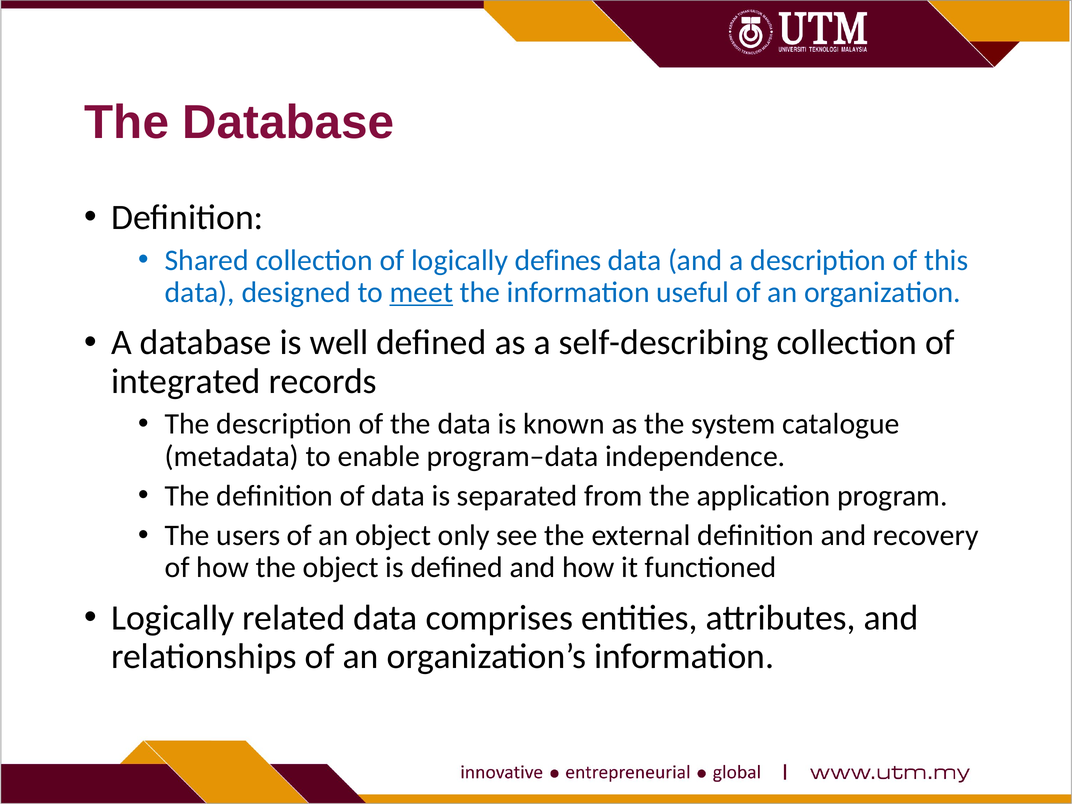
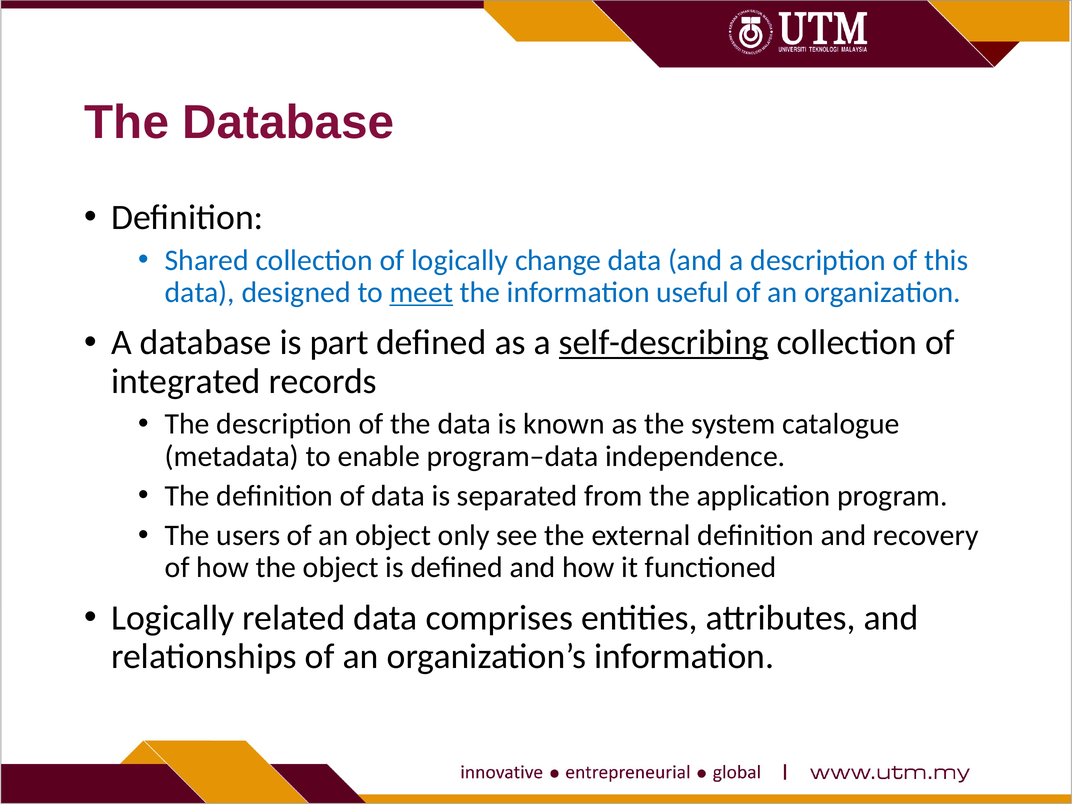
defines: defines -> change
well: well -> part
self-describing underline: none -> present
